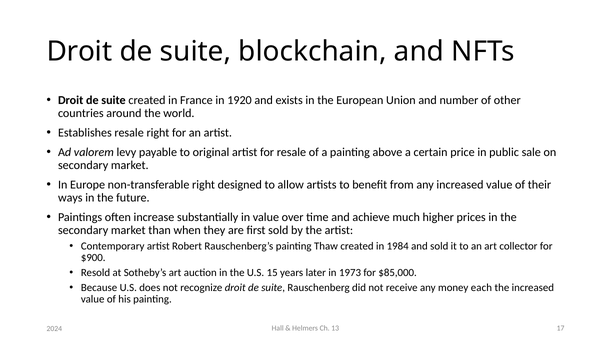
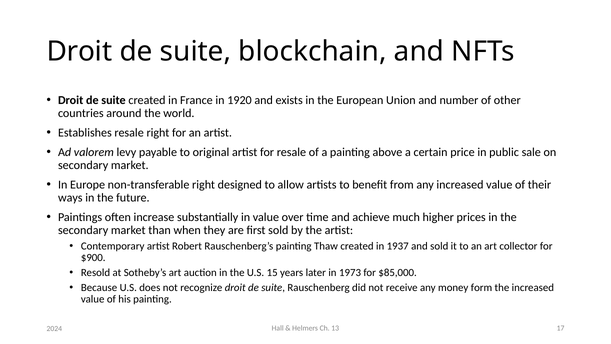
1984: 1984 -> 1937
each: each -> form
